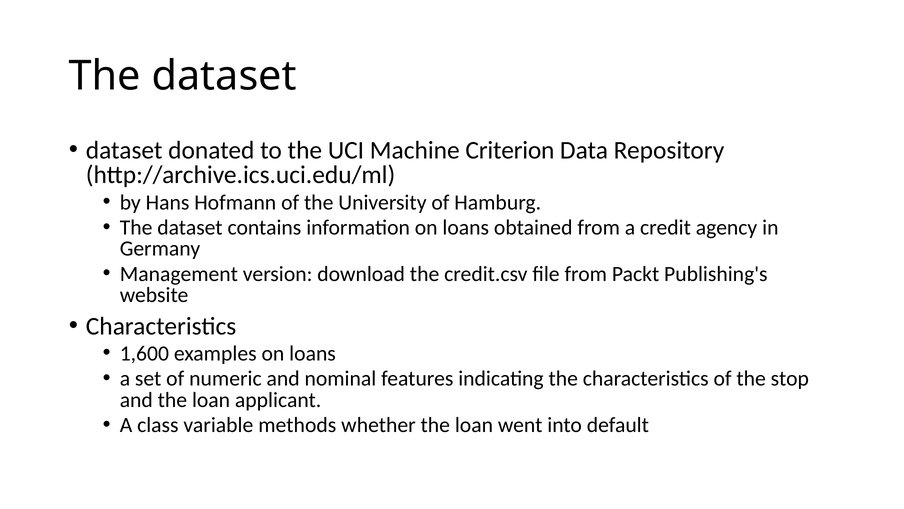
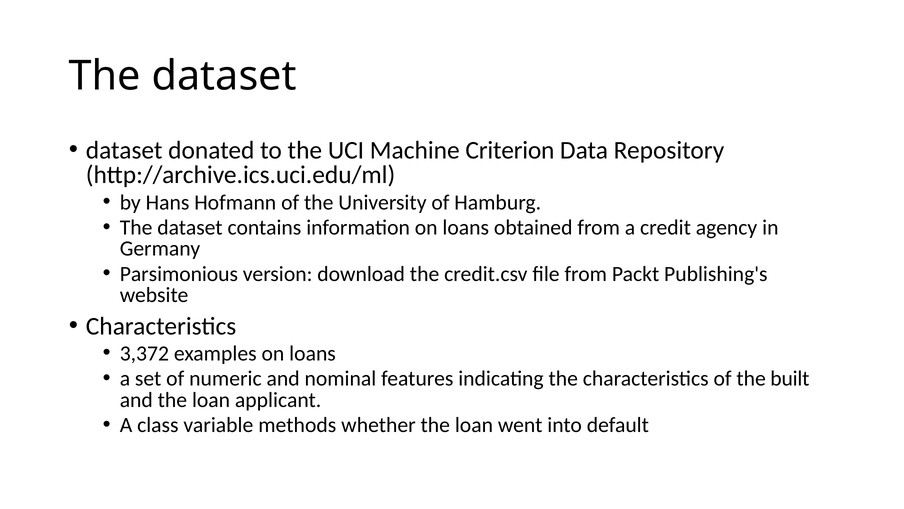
Management: Management -> Parsimonious
1,600: 1,600 -> 3,372
stop: stop -> built
